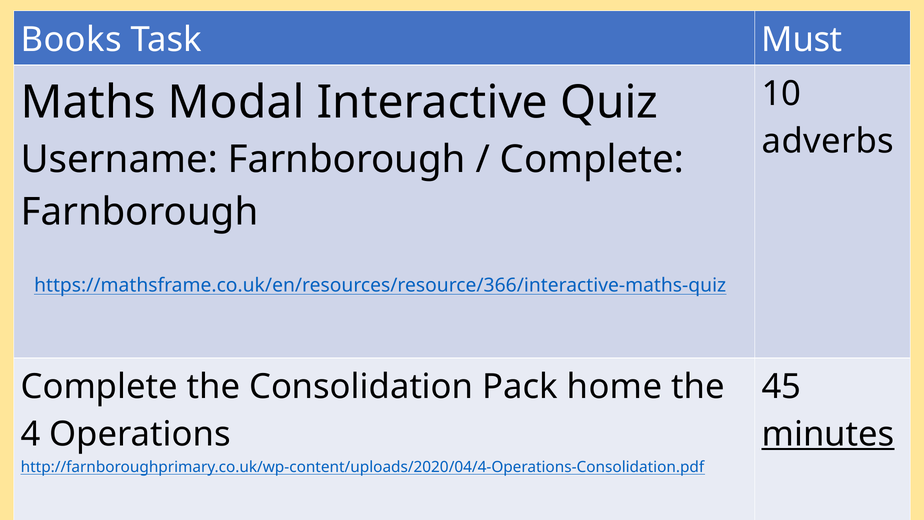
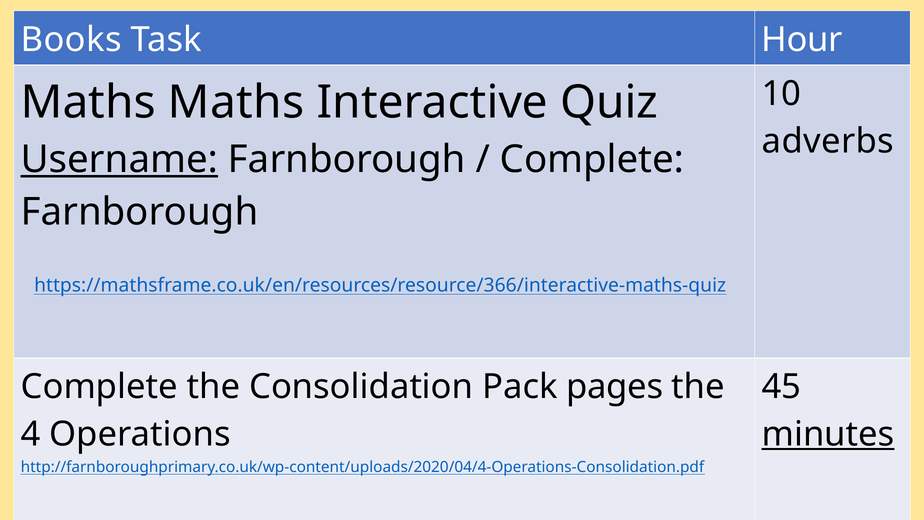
Must: Must -> Hour
Maths Modal: Modal -> Maths
Username underline: none -> present
home: home -> pages
